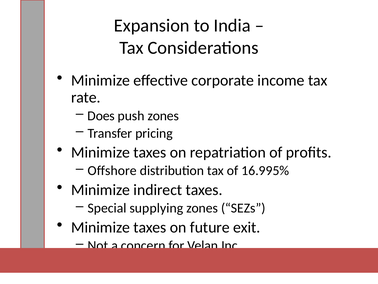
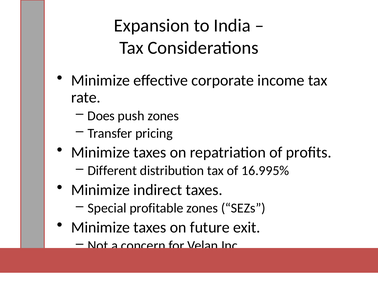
Offshore: Offshore -> Different
supplying: supplying -> profitable
